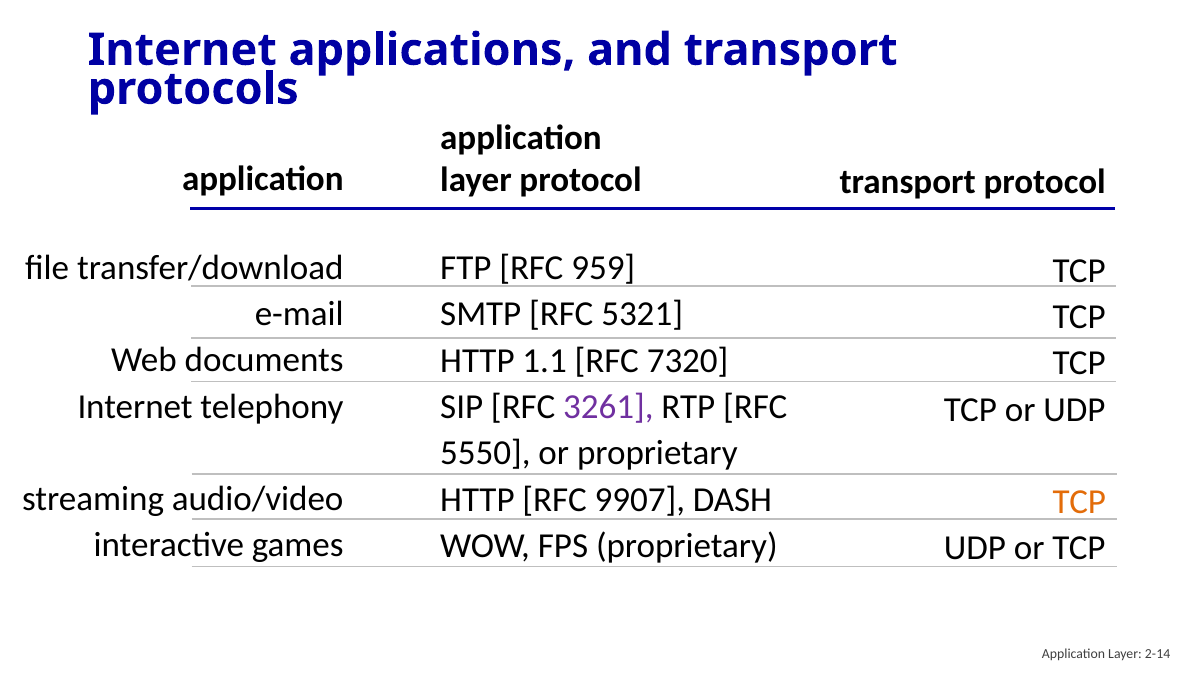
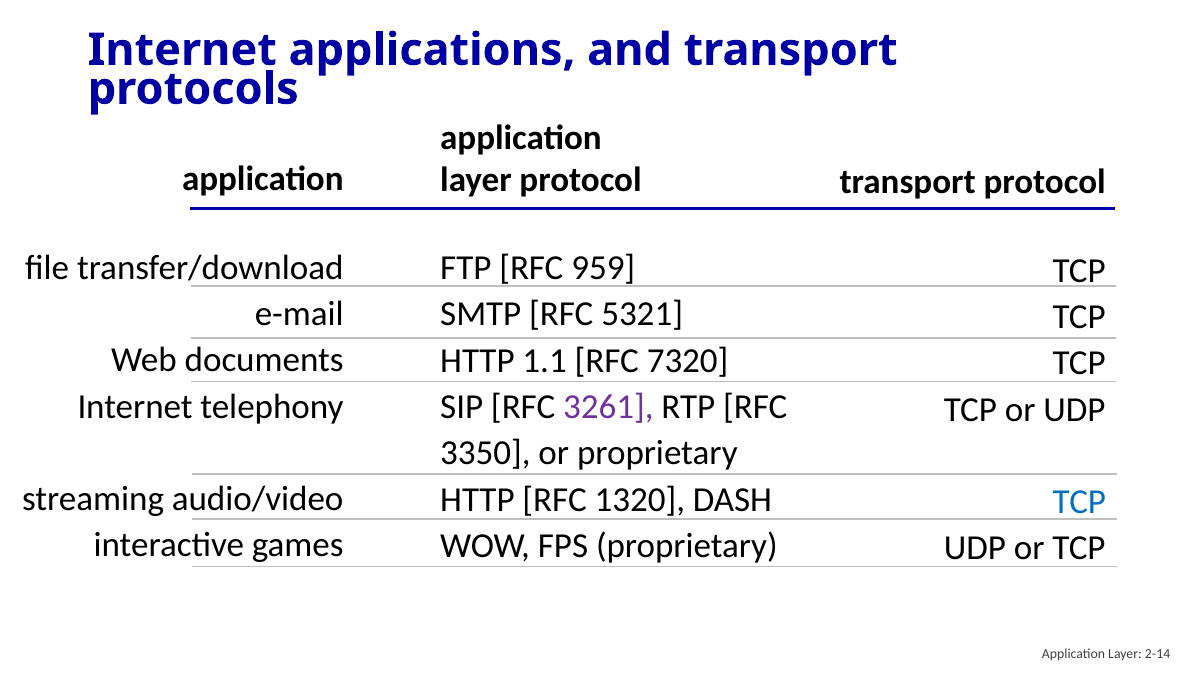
5550: 5550 -> 3350
9907: 9907 -> 1320
TCP at (1079, 502) colour: orange -> blue
